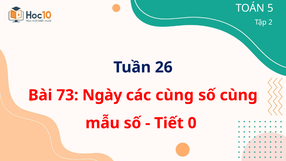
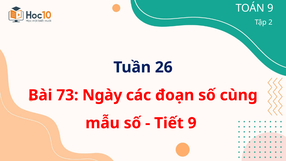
TOÁN 5: 5 -> 9
các cùng: cùng -> đoạn
Tiết 0: 0 -> 9
